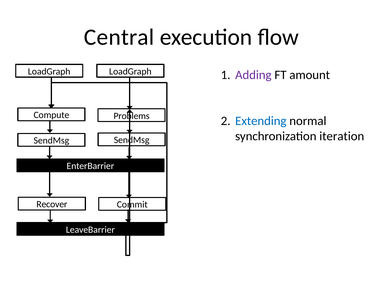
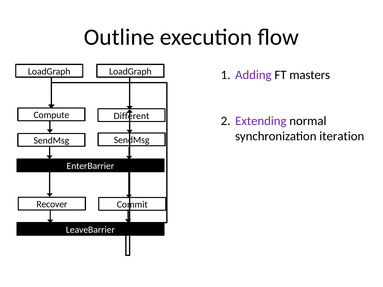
Central: Central -> Outline
amount: amount -> masters
Problems: Problems -> Different
Extending colour: blue -> purple
